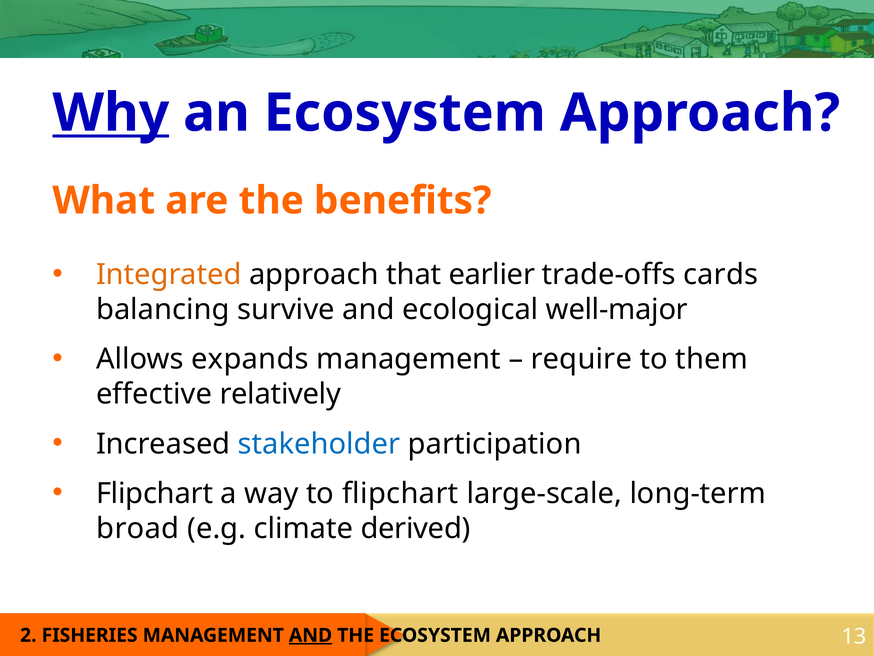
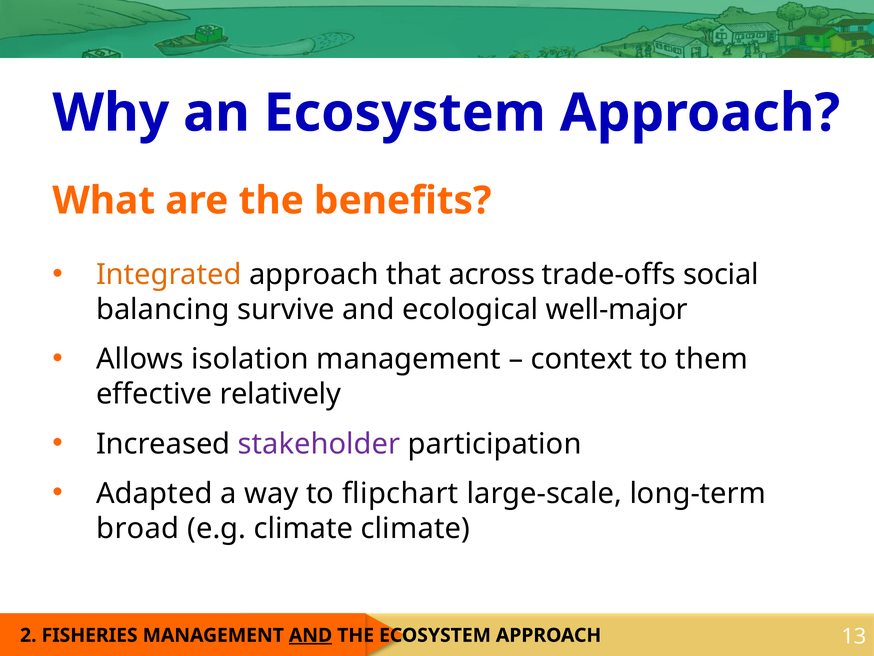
Why underline: present -> none
earlier: earlier -> across
cards: cards -> social
expands: expands -> isolation
require: require -> context
stakeholder colour: blue -> purple
Flipchart at (155, 493): Flipchart -> Adapted
climate derived: derived -> climate
